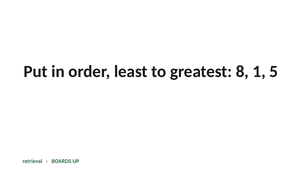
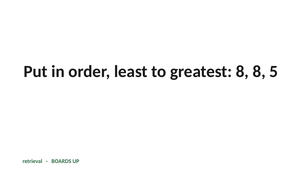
8 1: 1 -> 8
